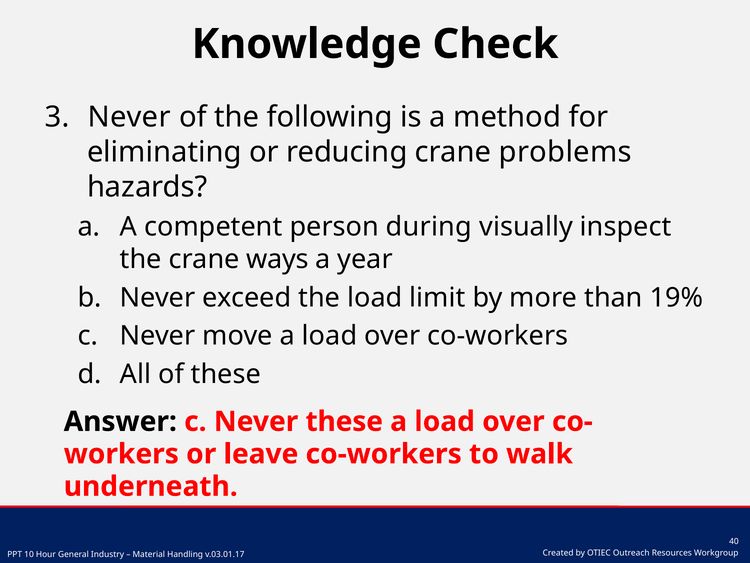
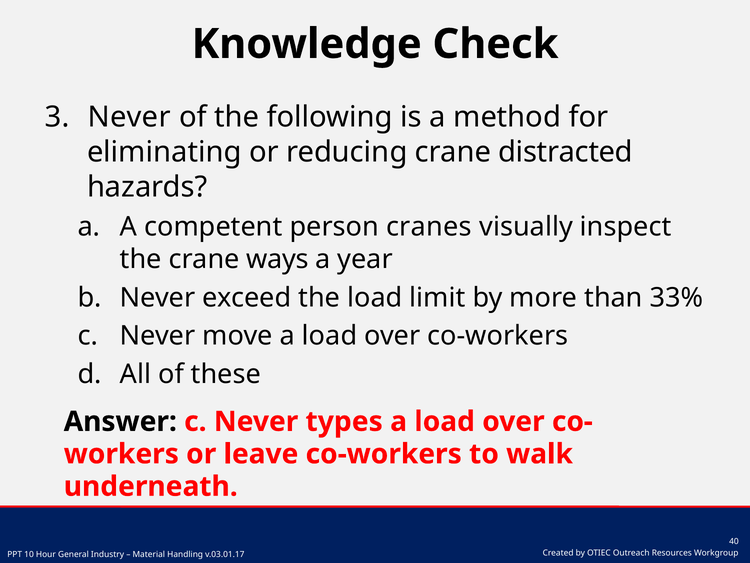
problems: problems -> distracted
during: during -> cranes
19%: 19% -> 33%
Never these: these -> types
